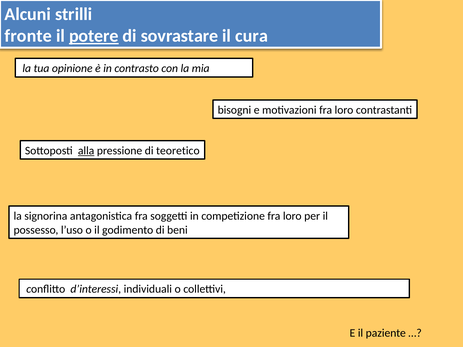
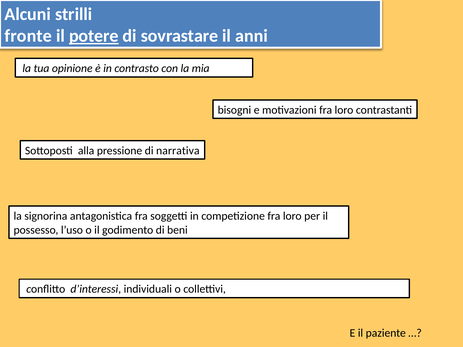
cura: cura -> anni
alla underline: present -> none
teoretico: teoretico -> narrativa
